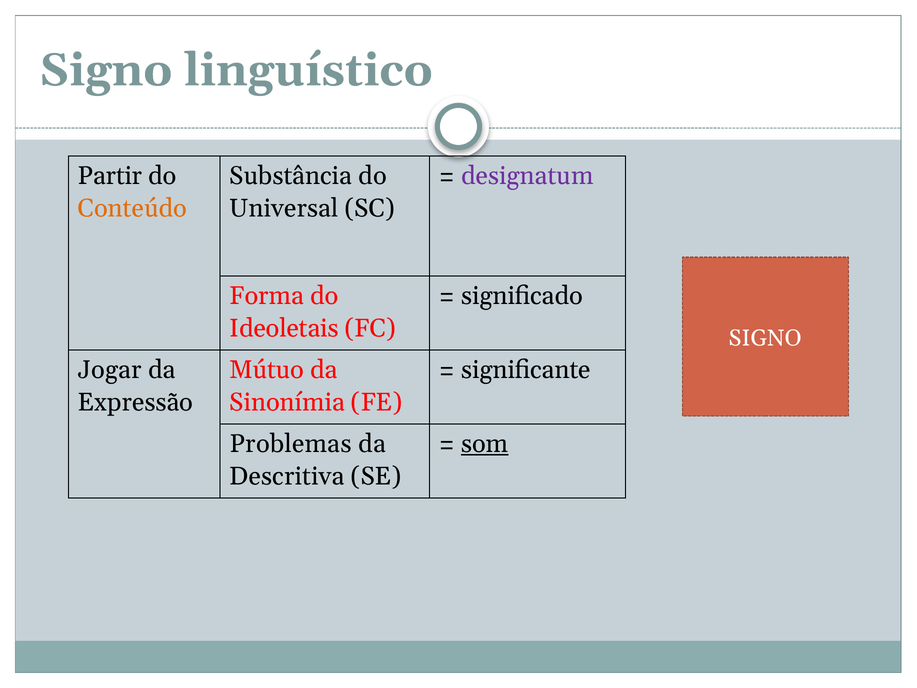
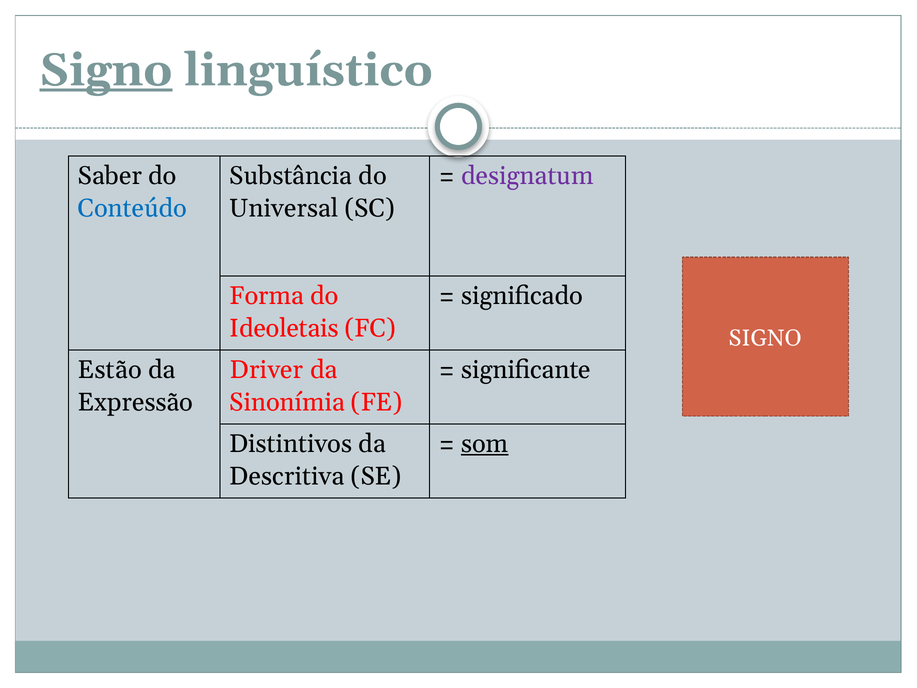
Signo at (106, 70) underline: none -> present
Partir: Partir -> Saber
Conteúdo colour: orange -> blue
Jogar: Jogar -> Estão
Mútuo: Mútuo -> Driver
Problemas: Problemas -> Distintivos
